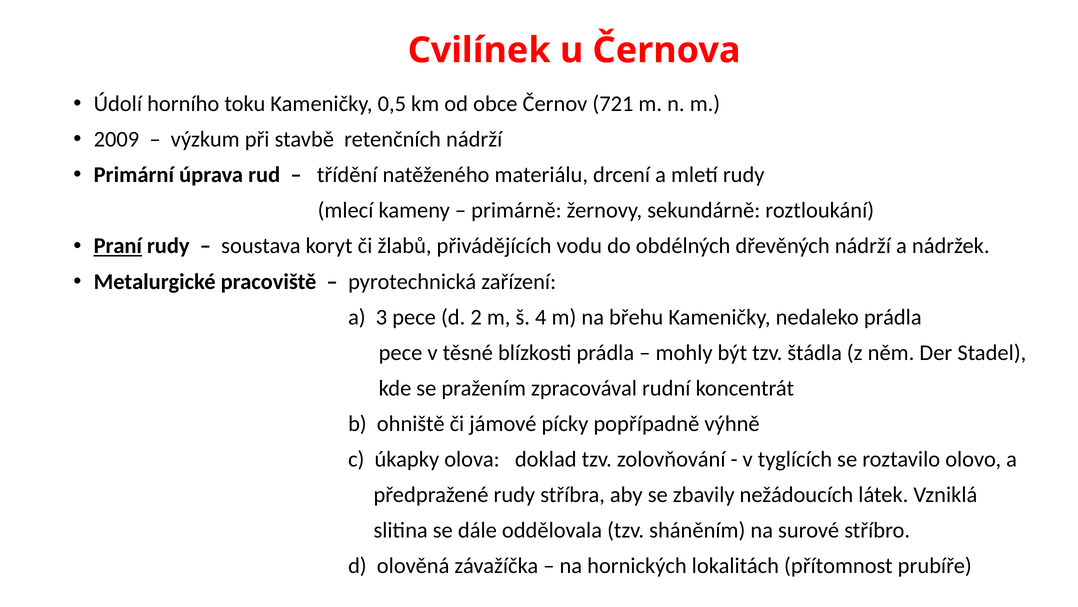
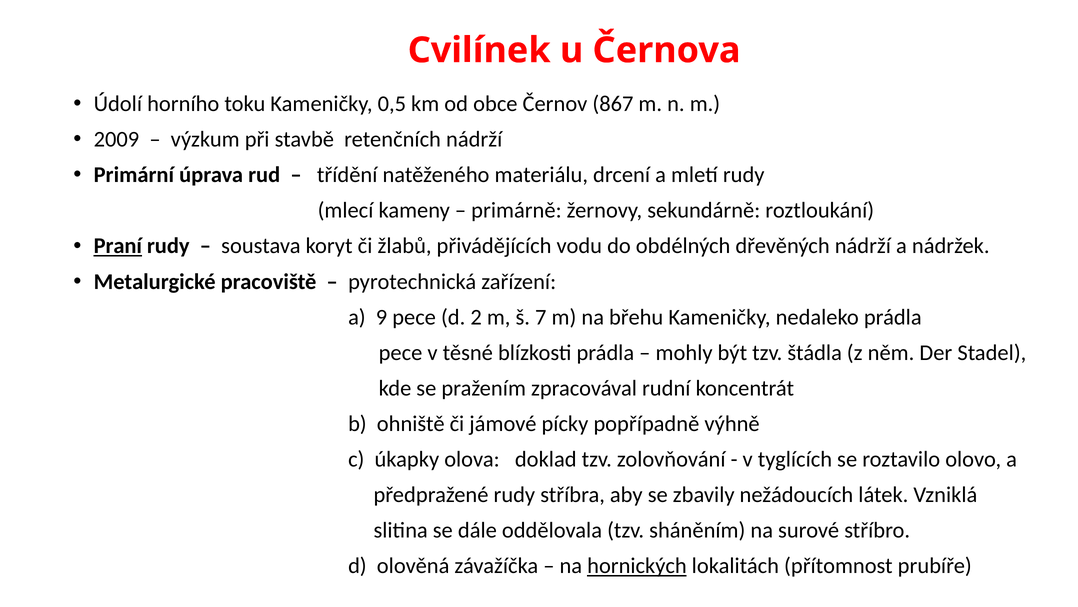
721: 721 -> 867
3: 3 -> 9
4: 4 -> 7
hornických underline: none -> present
